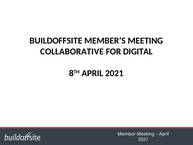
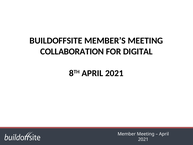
COLLABORATIVE: COLLABORATIVE -> COLLABORATION
